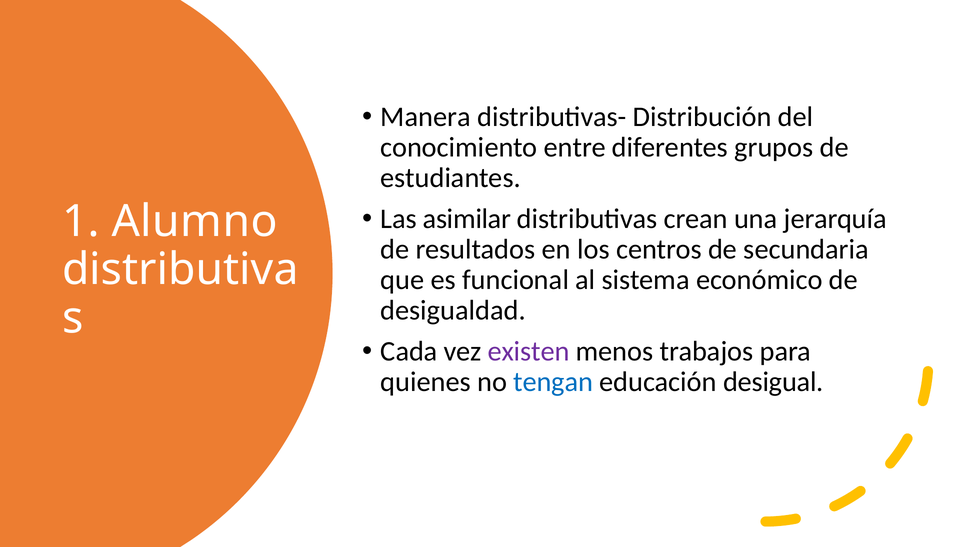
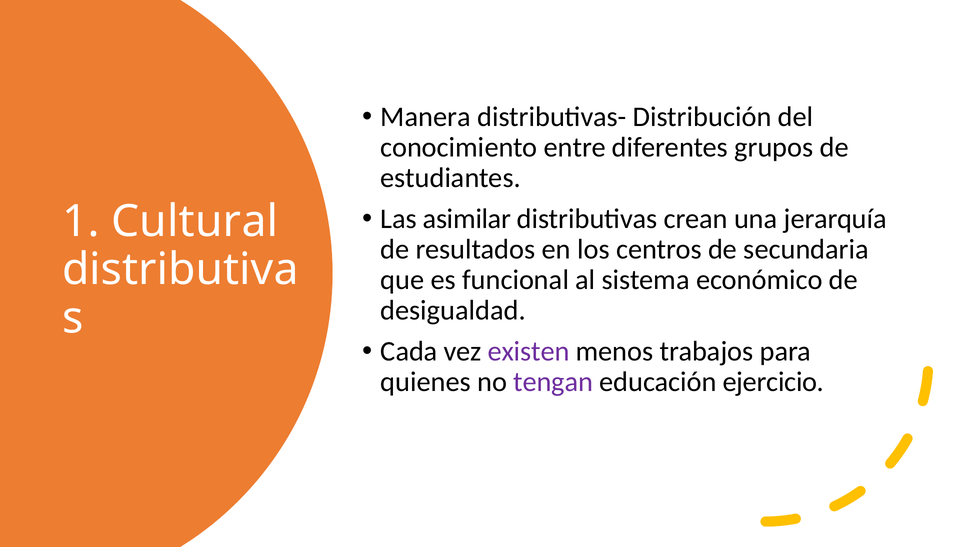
Alumno: Alumno -> Cultural
tengan colour: blue -> purple
desigual: desigual -> ejercicio
